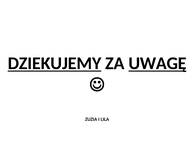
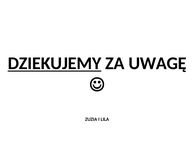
UWAGĘ underline: present -> none
